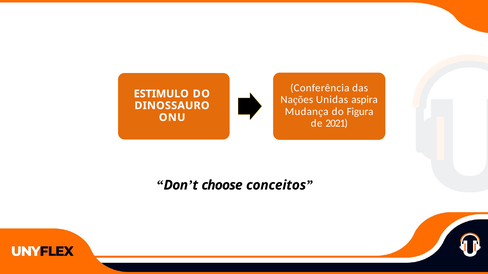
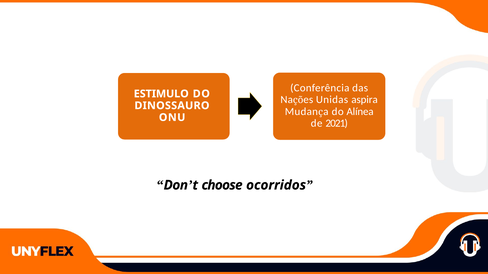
Figura: Figura -> Alínea
conceitos: conceitos -> ocorridos
